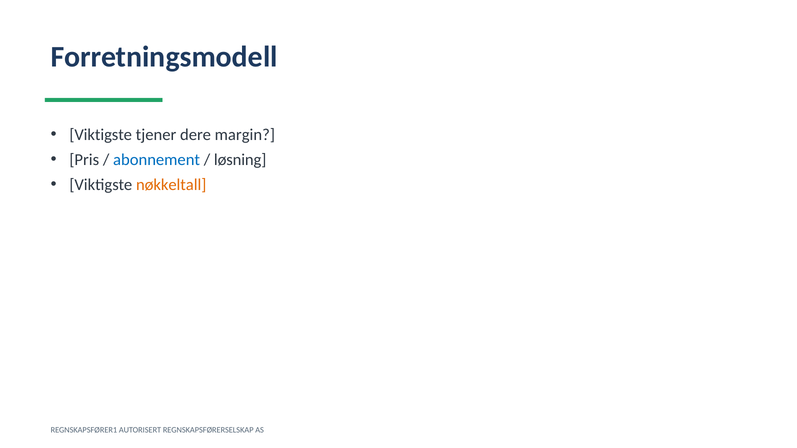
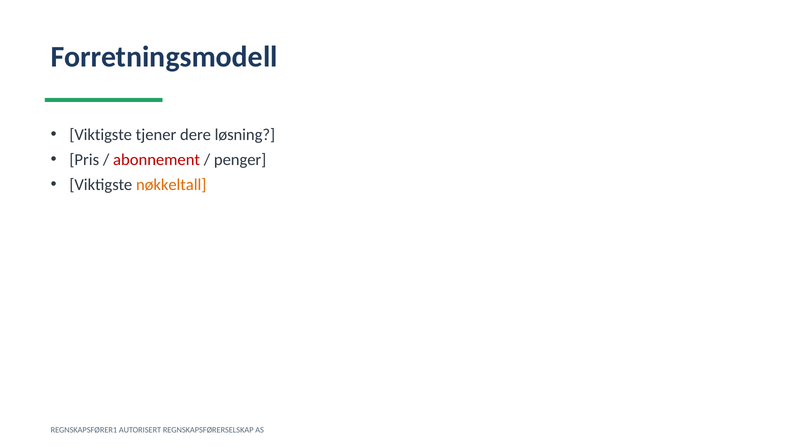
margin: margin -> løsning
abonnement colour: blue -> red
løsning: løsning -> penger
